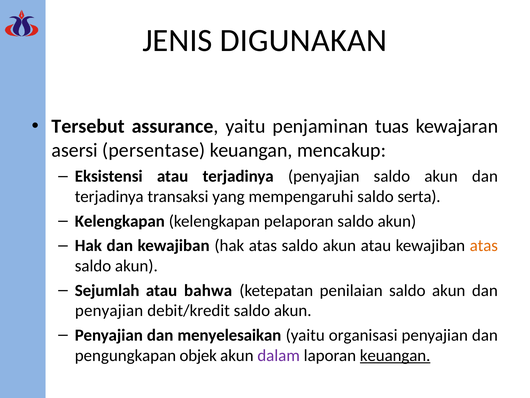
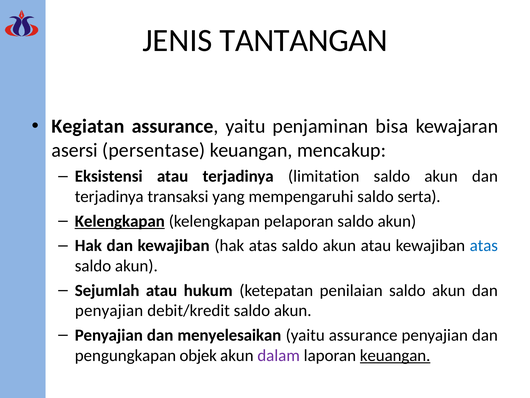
DIGUNAKAN: DIGUNAKAN -> TANTANGAN
Tersebut: Tersebut -> Kegiatan
tuas: tuas -> bisa
terjadinya penyajian: penyajian -> limitation
Kelengkapan at (120, 221) underline: none -> present
atas at (484, 245) colour: orange -> blue
bahwa: bahwa -> hukum
yaitu organisasi: organisasi -> assurance
